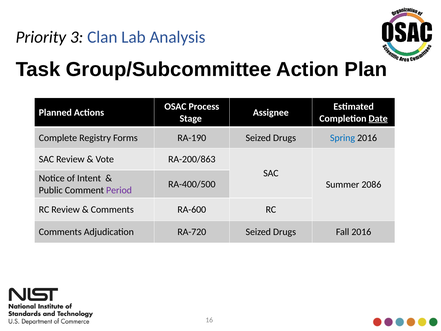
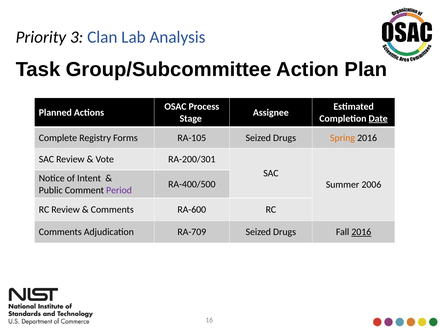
RA-190: RA-190 -> RA-105
Spring colour: blue -> orange
RA-200/863: RA-200/863 -> RA-200/301
2086: 2086 -> 2006
RA-720: RA-720 -> RA-709
2016 at (361, 232) underline: none -> present
